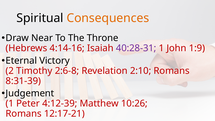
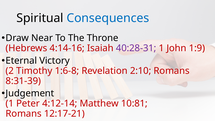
Consequences colour: orange -> blue
2:6-8: 2:6-8 -> 1:6-8
4:12-39: 4:12-39 -> 4:12-14
10:26: 10:26 -> 10:81
